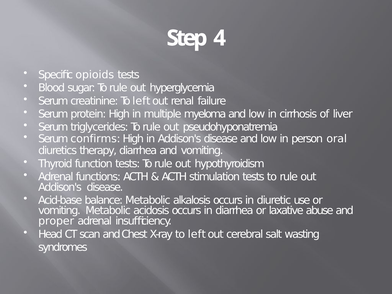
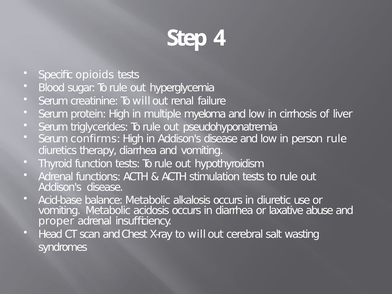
creatinine To left: left -> will
person oral: oral -> rule
X-ray to left: left -> will
